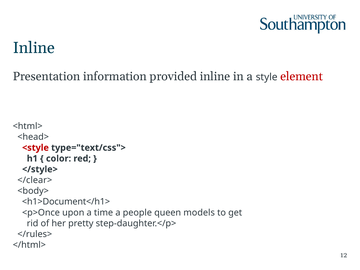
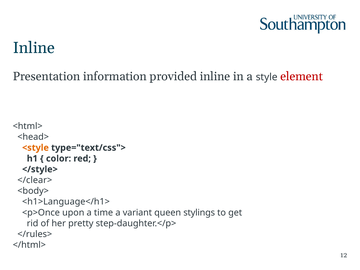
<style colour: red -> orange
<h1>Document</h1>: <h1>Document</h1> -> <h1>Language</h1>
people: people -> variant
models: models -> stylings
